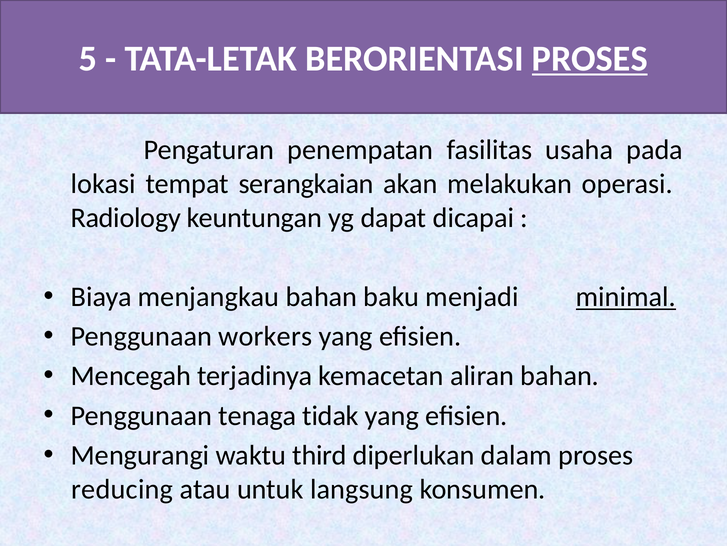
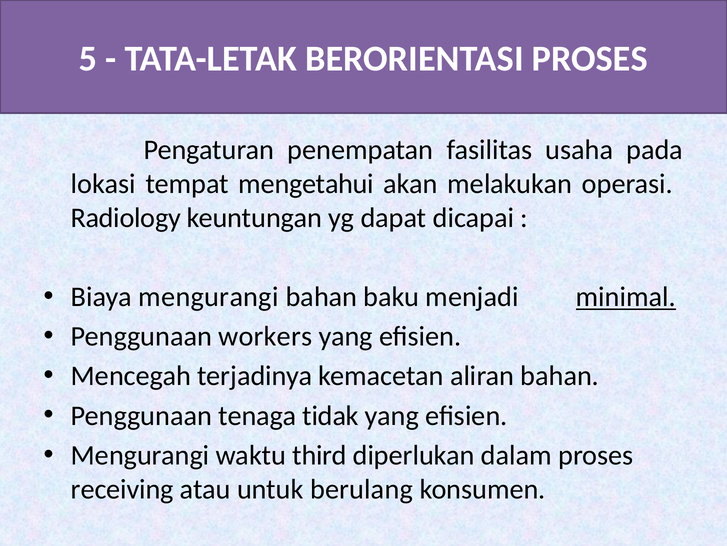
PROSES at (590, 59) underline: present -> none
serangkaian: serangkaian -> mengetahui
Biaya menjangkau: menjangkau -> mengurangi
reducing: reducing -> receiving
langsung: langsung -> berulang
